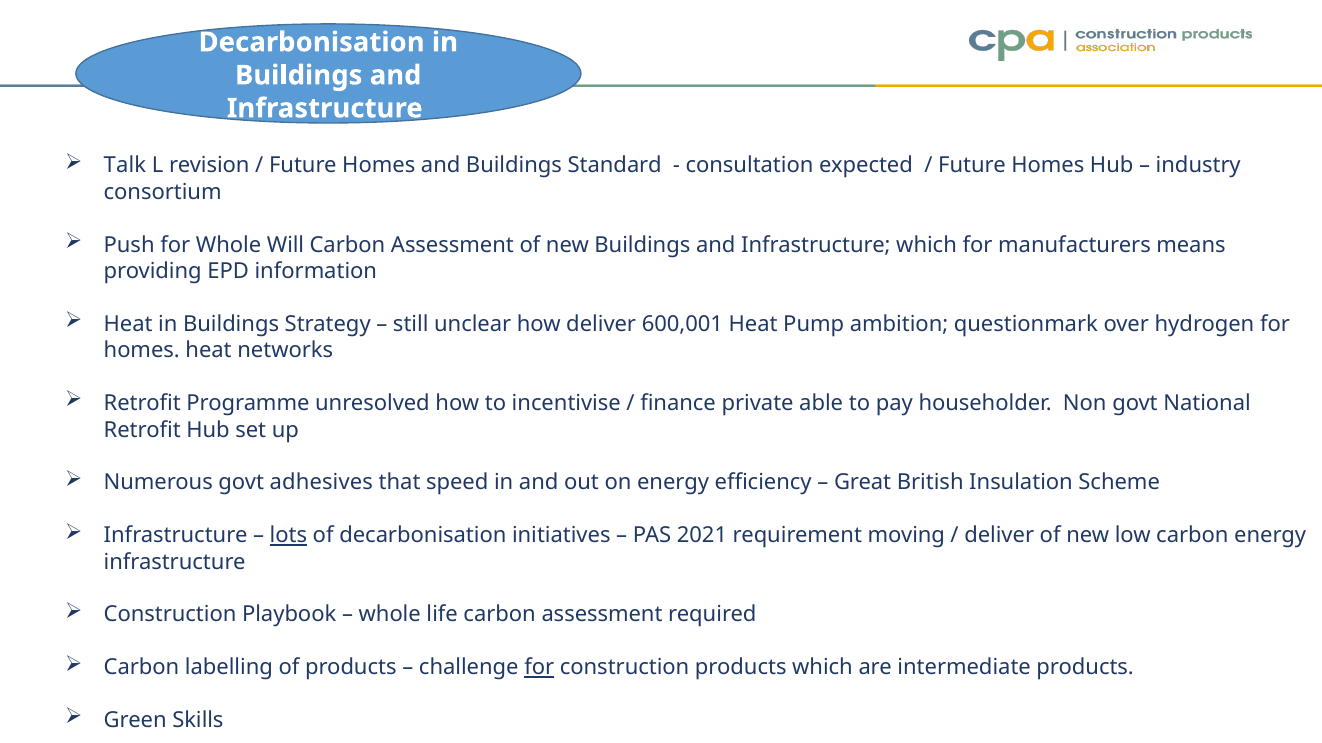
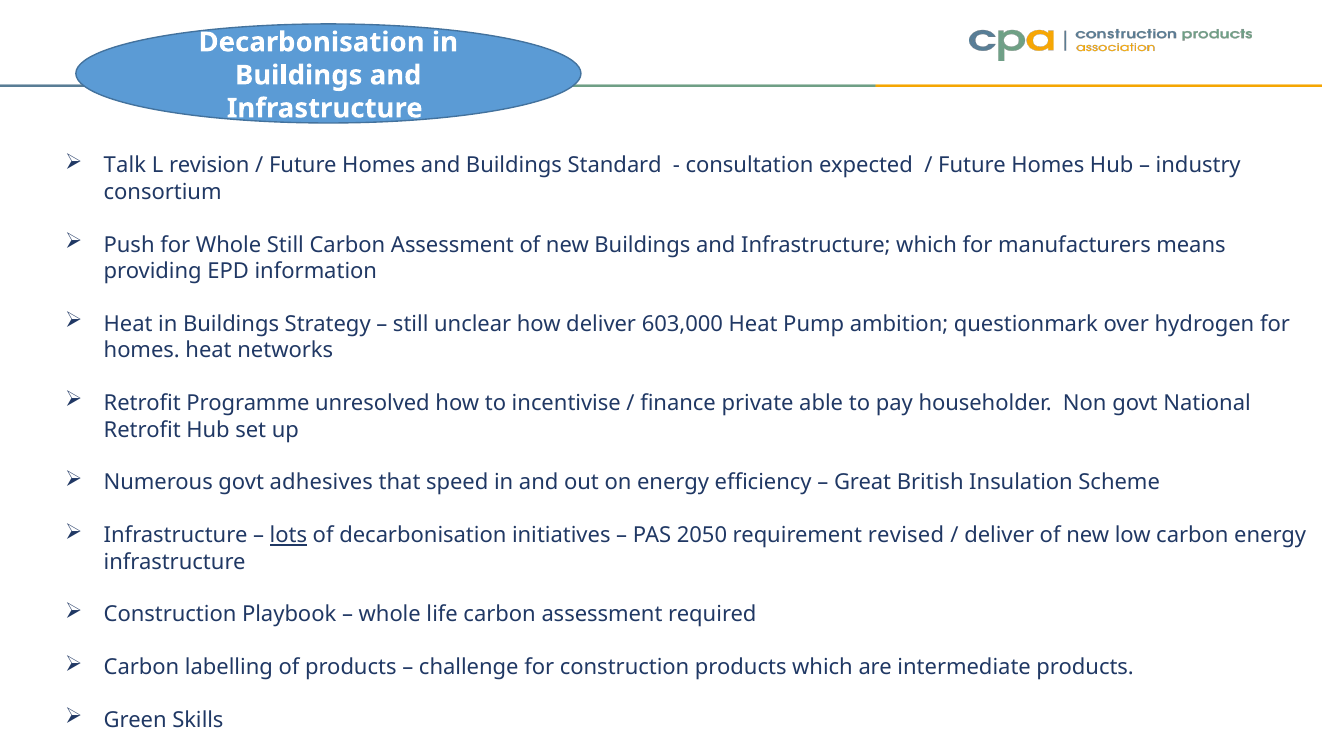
Whole Will: Will -> Still
600,001: 600,001 -> 603,000
2021: 2021 -> 2050
moving: moving -> revised
for at (539, 668) underline: present -> none
